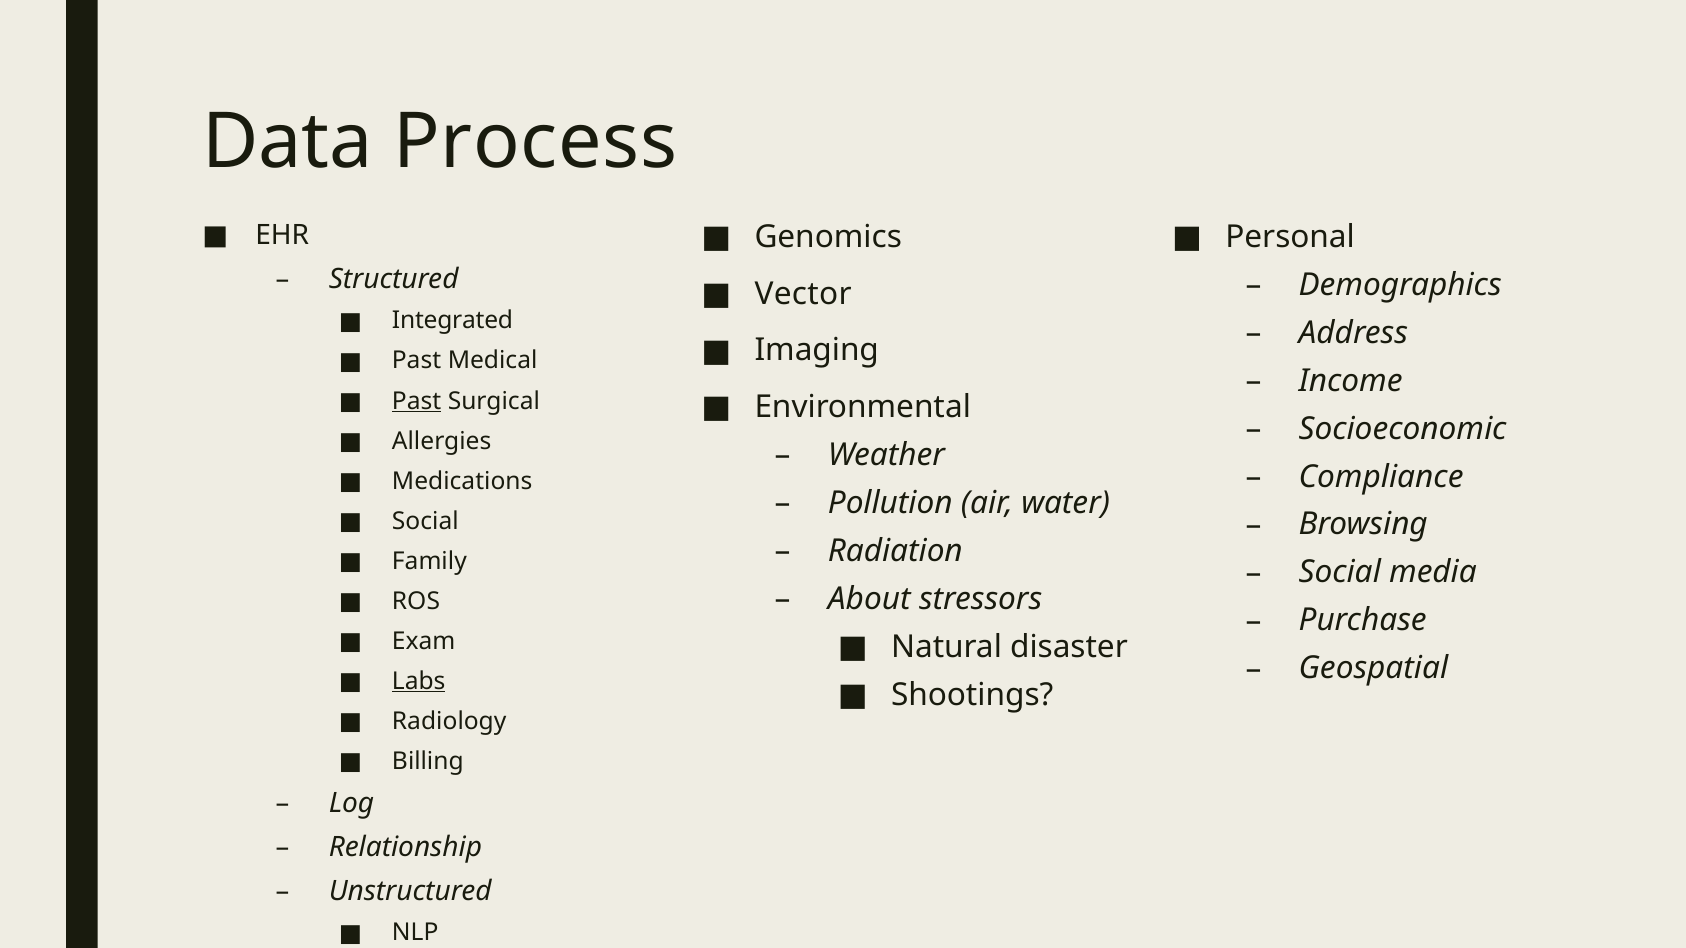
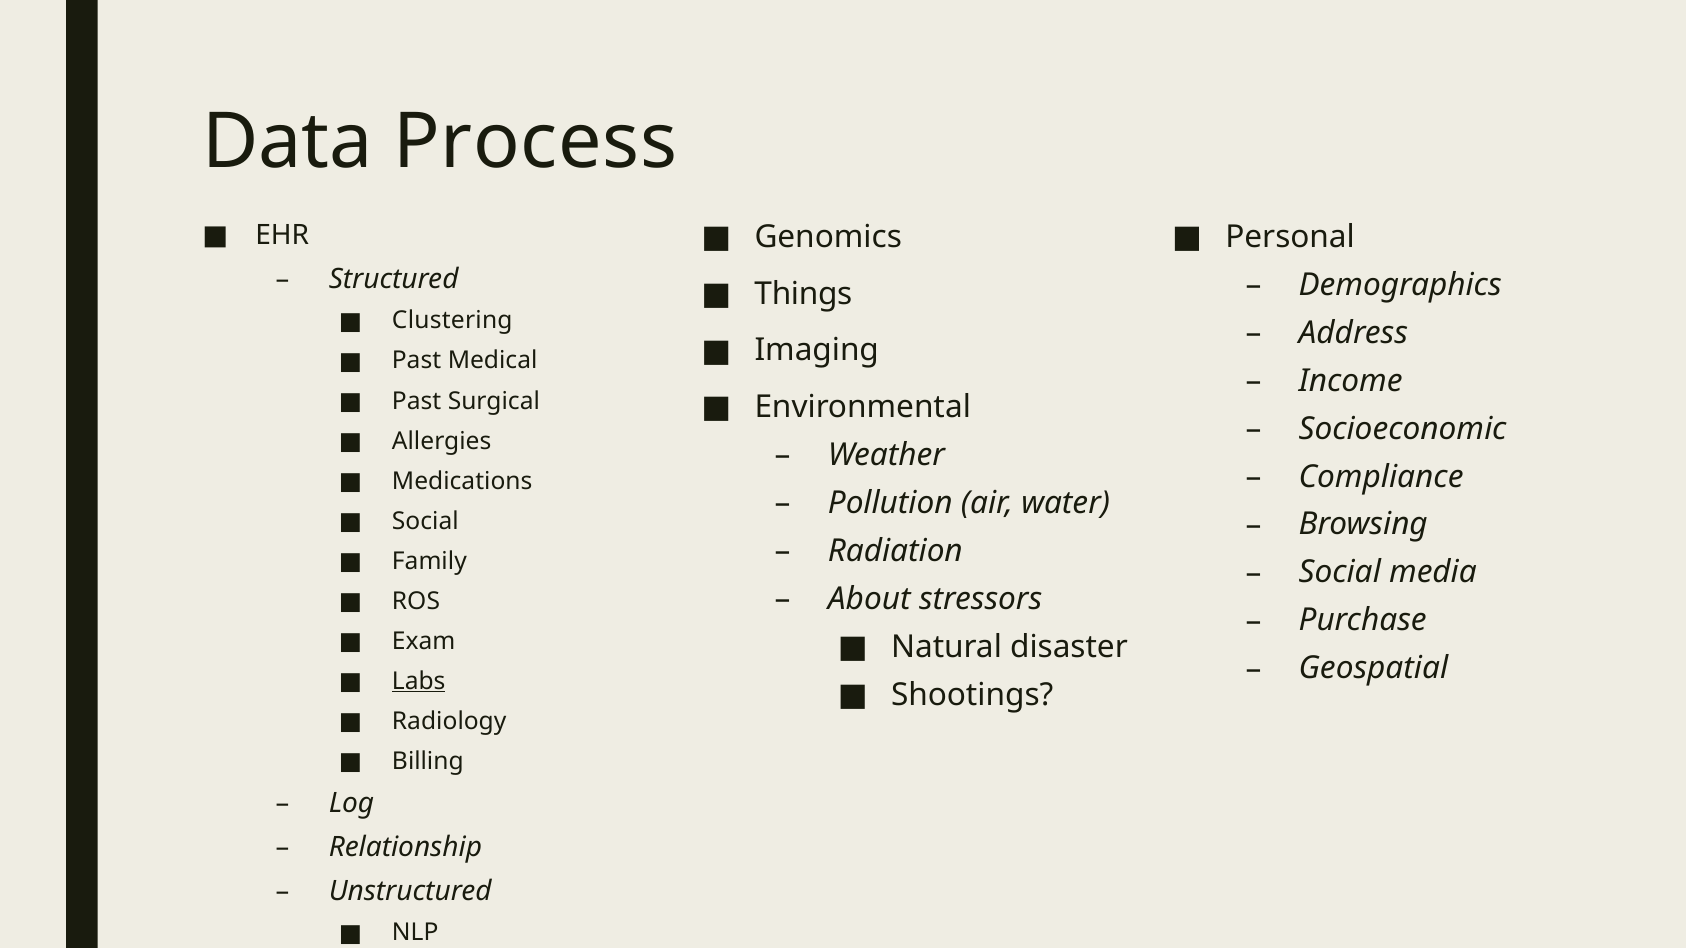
Vector: Vector -> Things
Integrated: Integrated -> Clustering
Past at (417, 401) underline: present -> none
